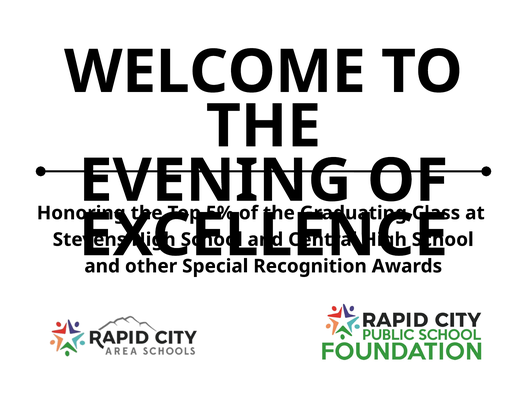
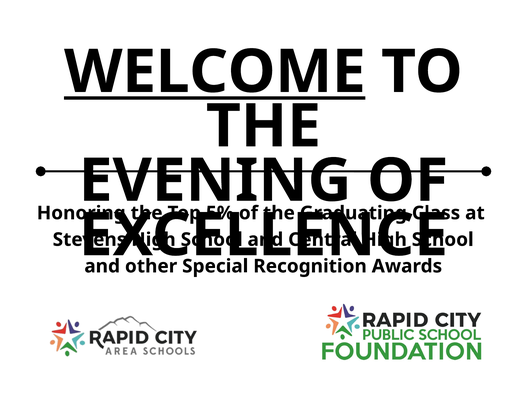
WELCOME underline: none -> present
